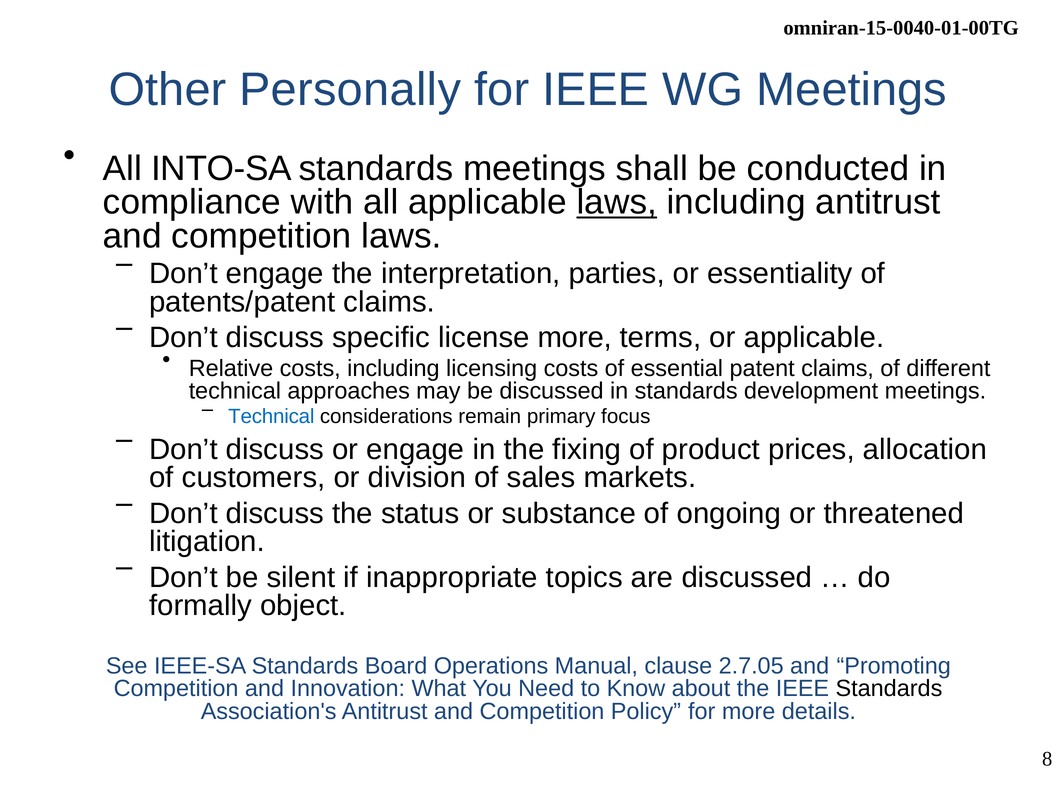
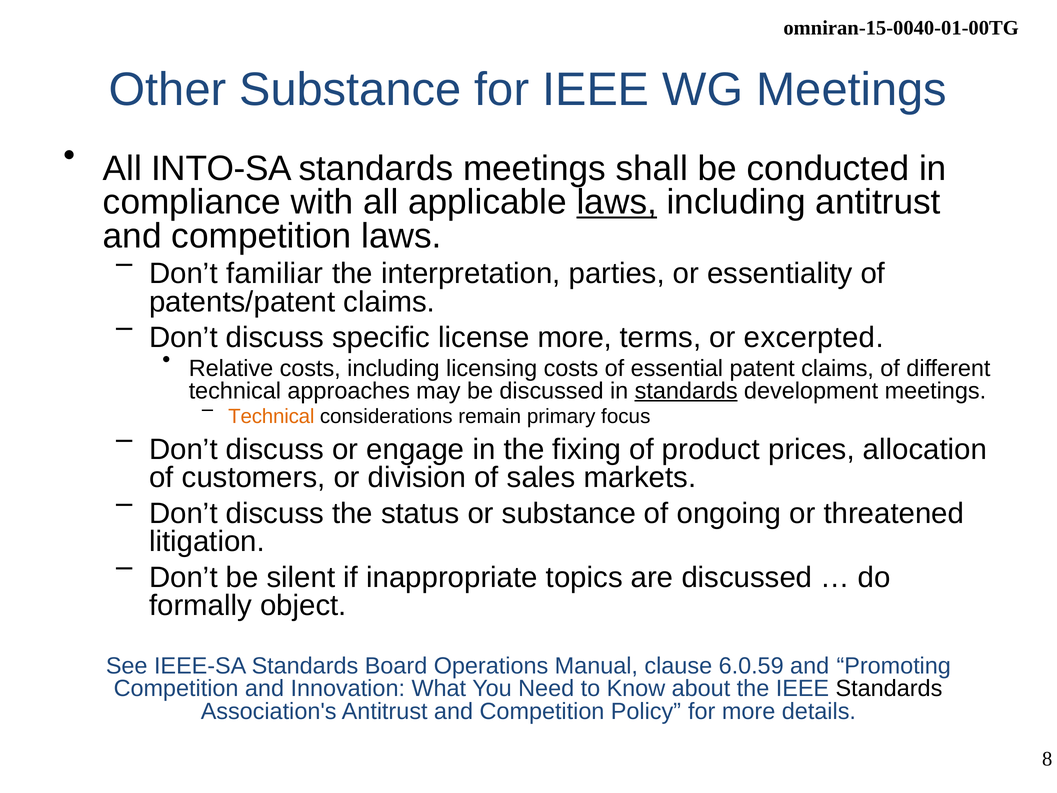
Other Personally: Personally -> Substance
Don’t engage: engage -> familiar
or applicable: applicable -> excerpted
standards at (686, 391) underline: none -> present
Technical at (271, 417) colour: blue -> orange
2.7.05: 2.7.05 -> 6.0.59
